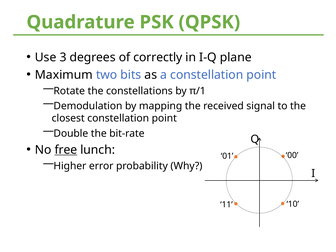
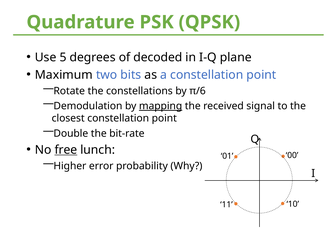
3: 3 -> 5
correctly: correctly -> decoded
π/1: π/1 -> π/6
mapping underline: none -> present
